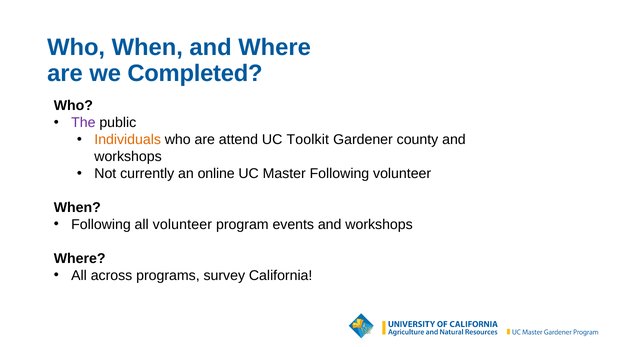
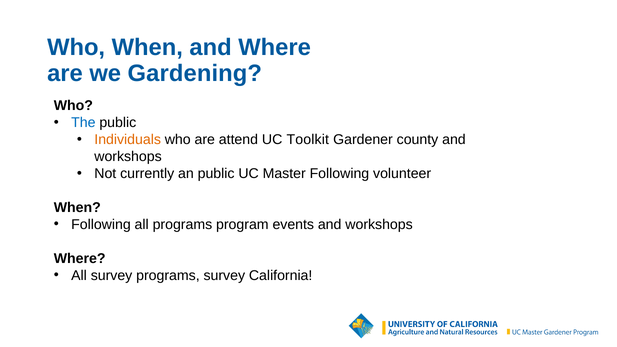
Completed: Completed -> Gardening
The colour: purple -> blue
an online: online -> public
all volunteer: volunteer -> programs
All across: across -> survey
